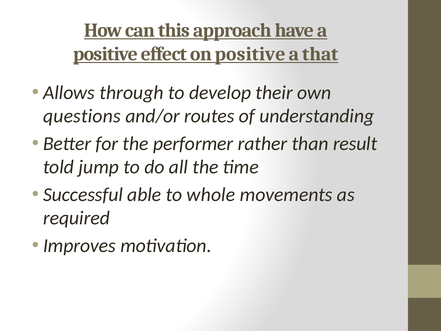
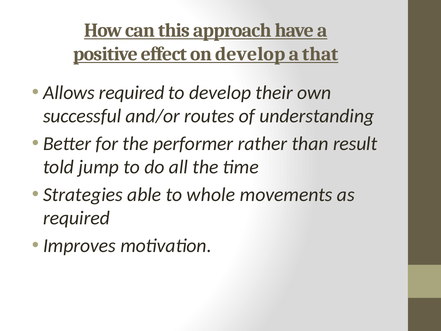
on positive: positive -> develop
Allows through: through -> required
questions: questions -> successful
Successful: Successful -> Strategies
